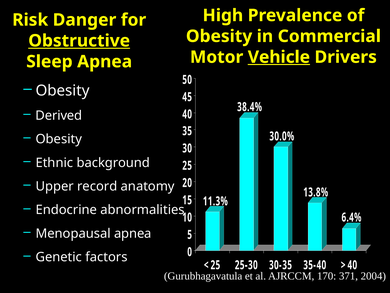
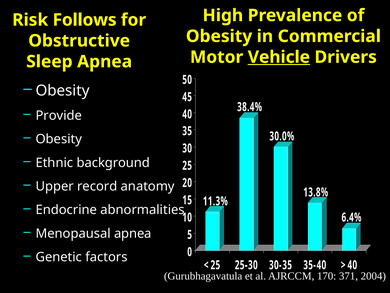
Danger: Danger -> Follows
Obstructive underline: present -> none
Derived: Derived -> Provide
